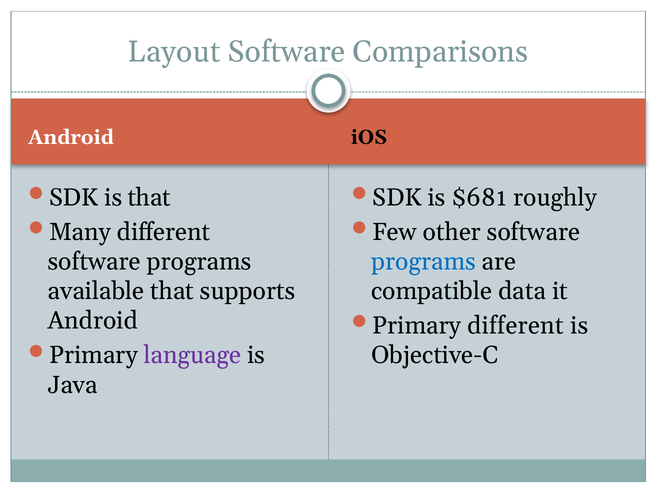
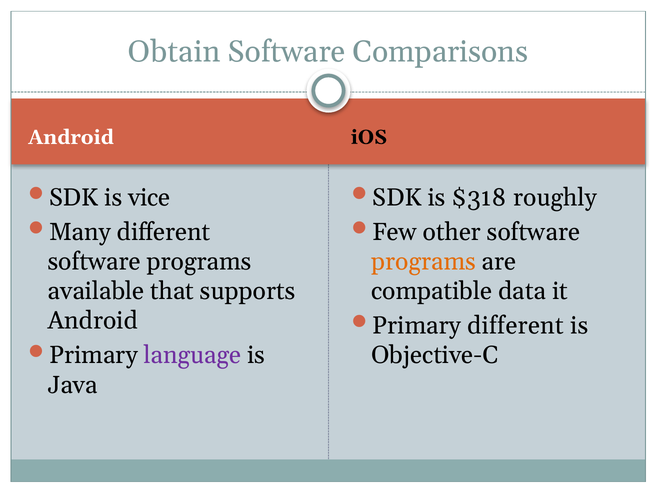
Layout: Layout -> Obtain
is that: that -> vice
$681: $681 -> $318
programs at (423, 261) colour: blue -> orange
